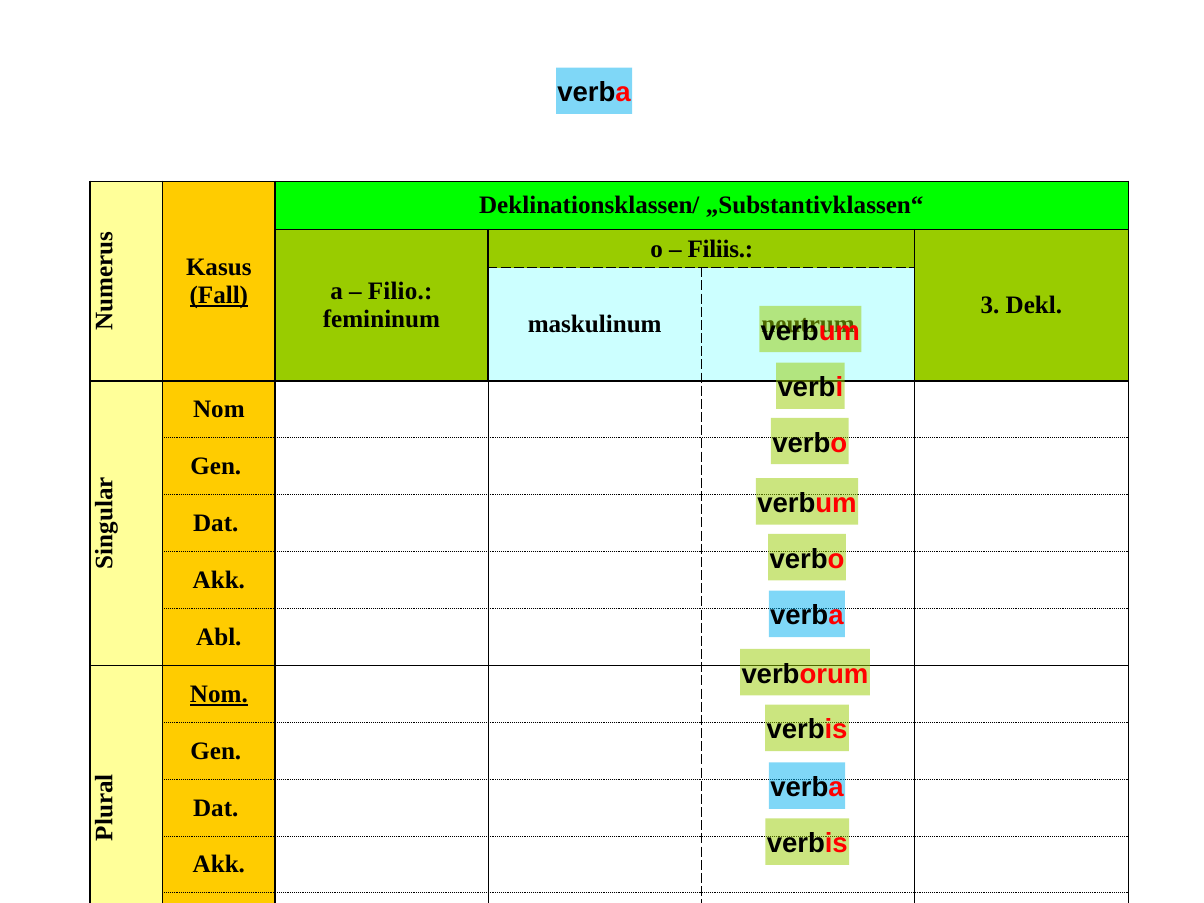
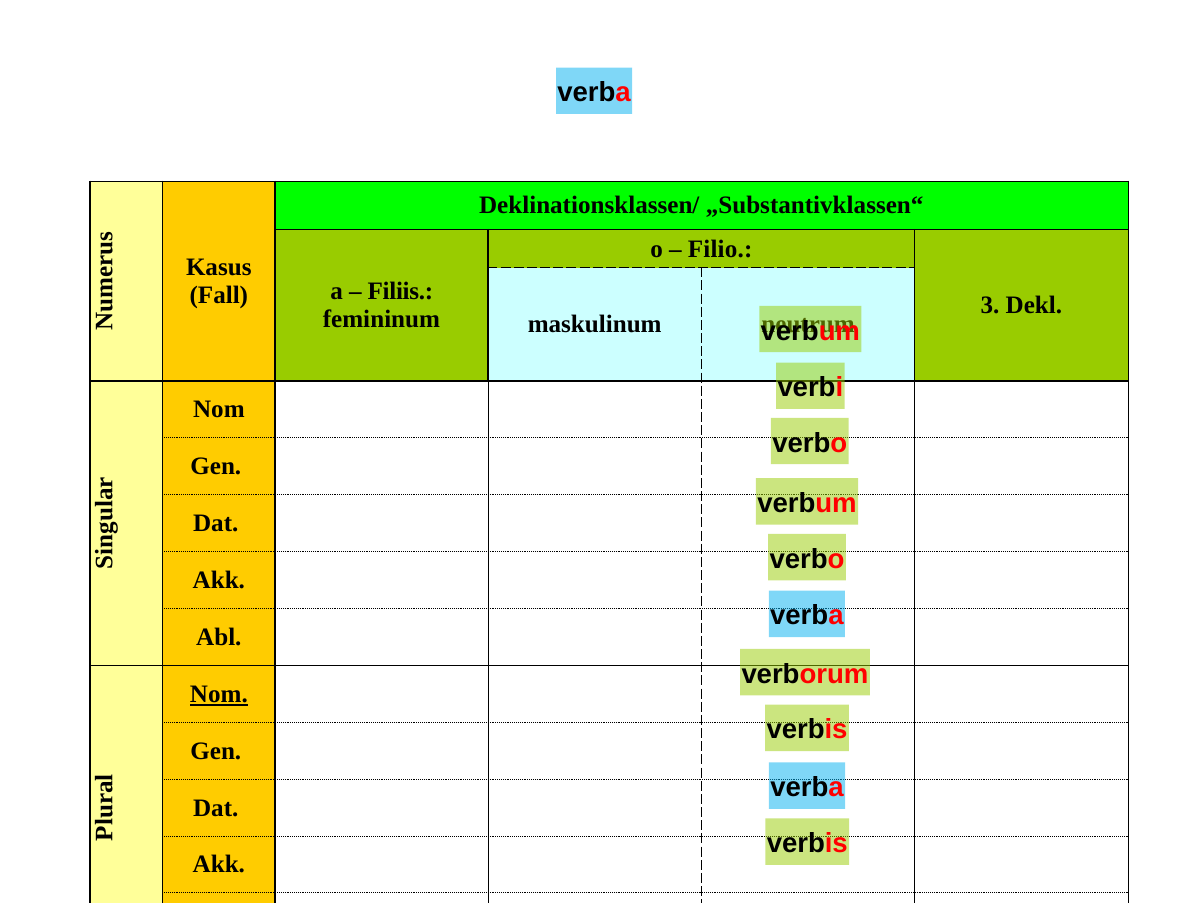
Filiis: Filiis -> Filio
Filio: Filio -> Filiis
Fall underline: present -> none
